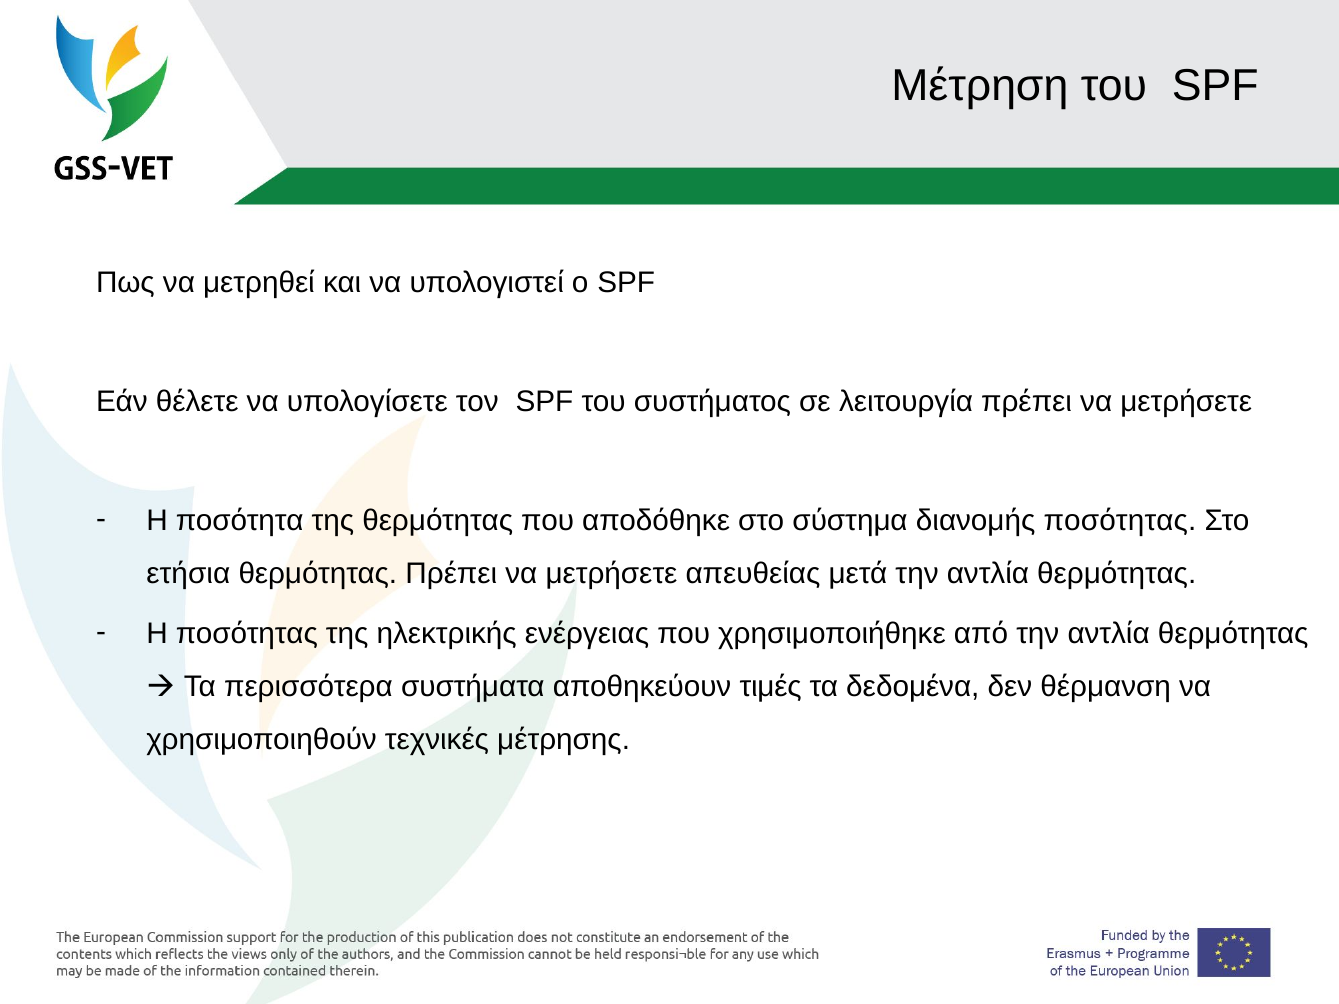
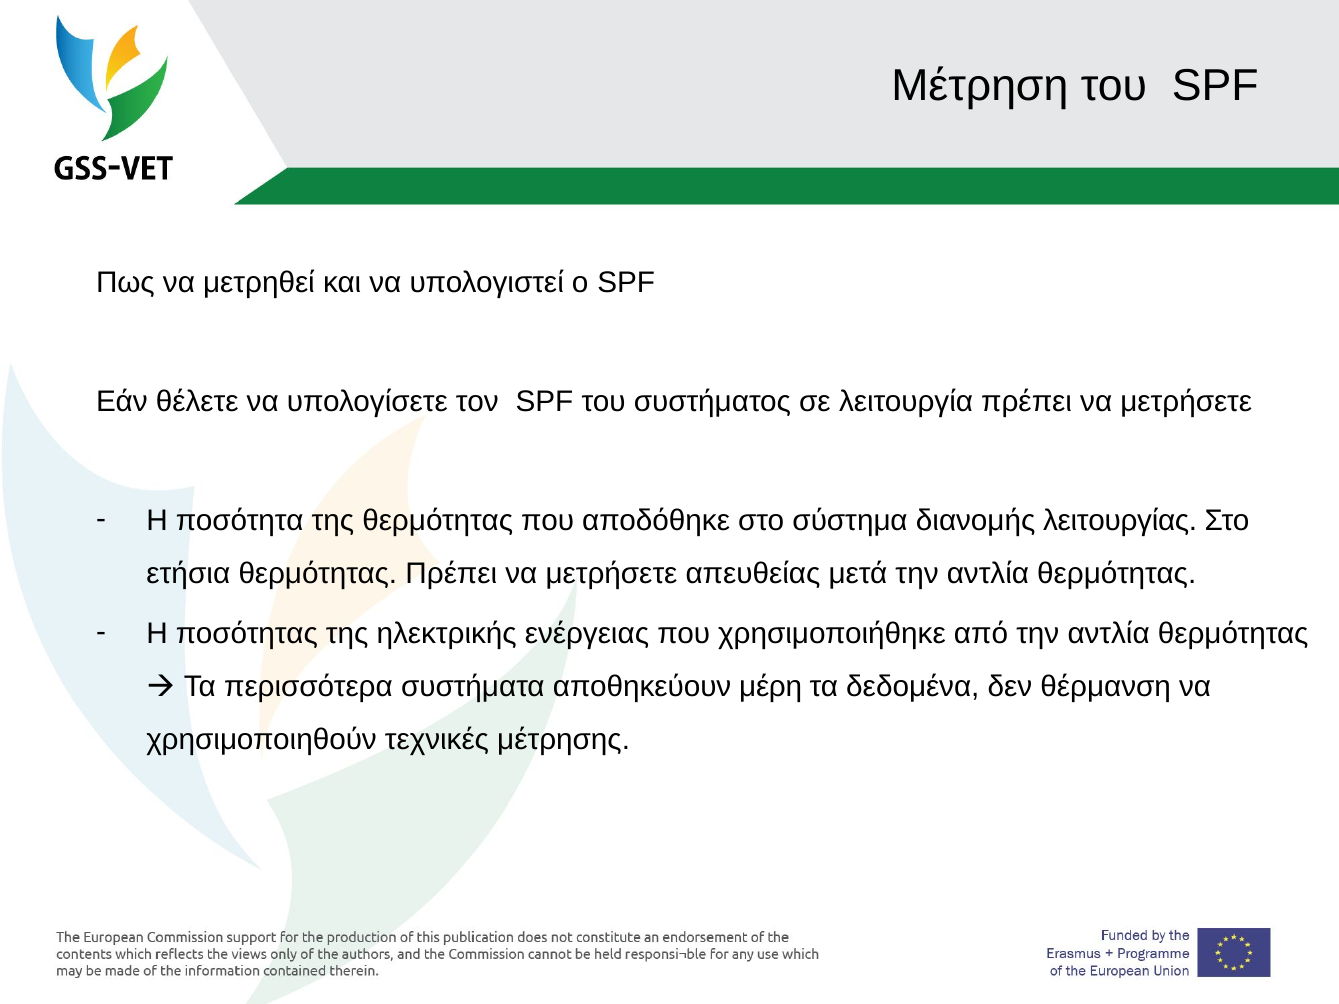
διανομής ποσότητας: ποσότητας -> λειτουργίας
τιμές: τιμές -> μέρη
